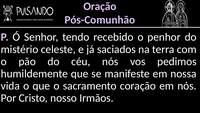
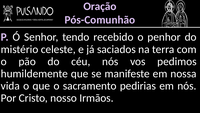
coração: coração -> pedirias
